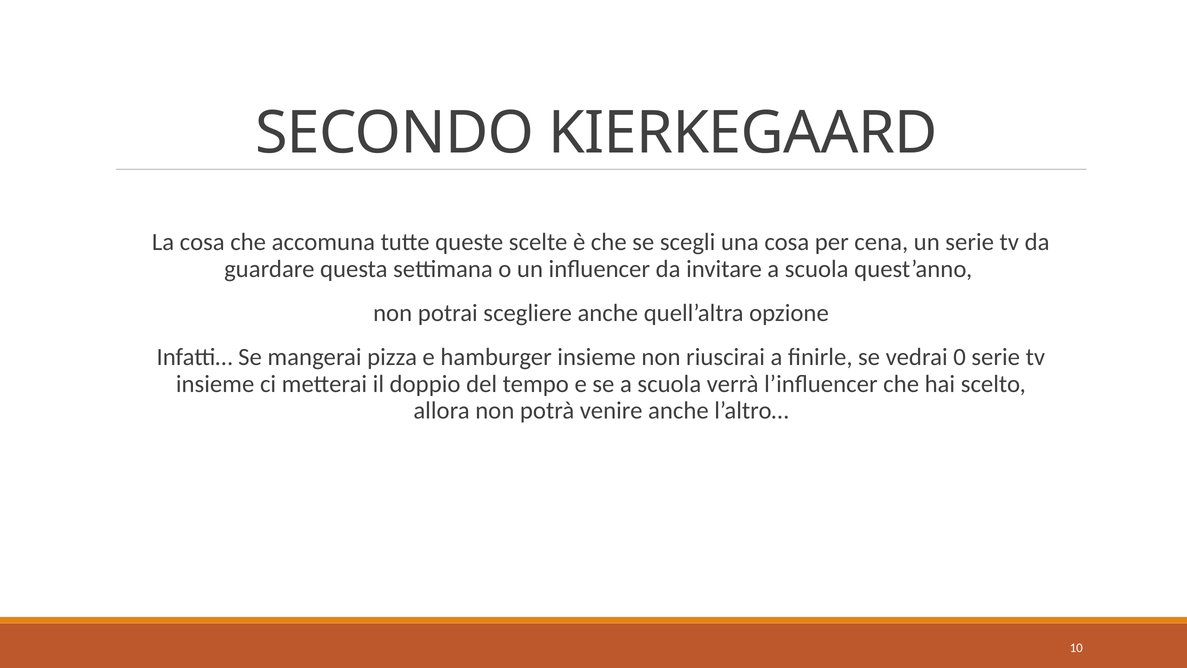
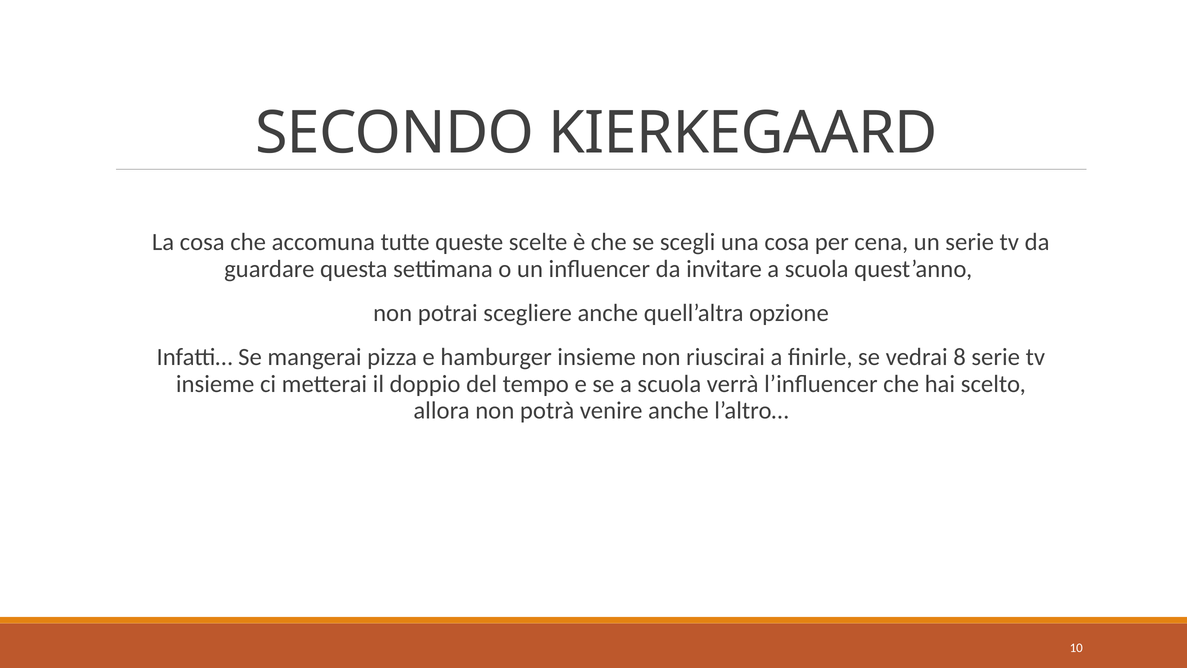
0: 0 -> 8
